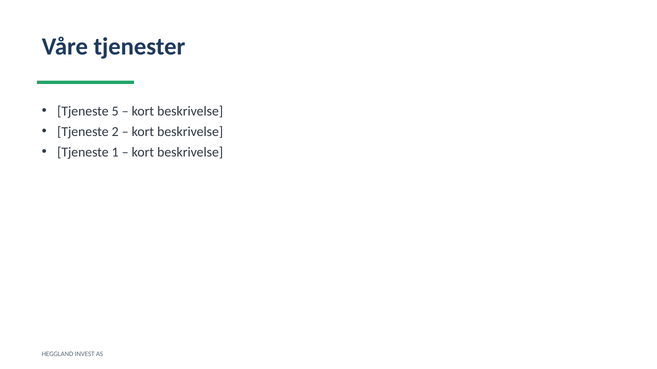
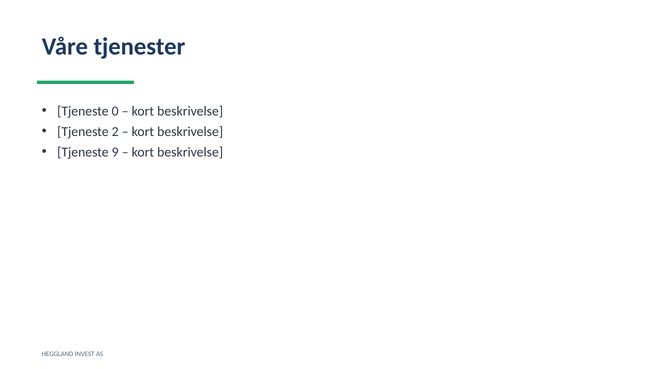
5: 5 -> 0
1: 1 -> 9
